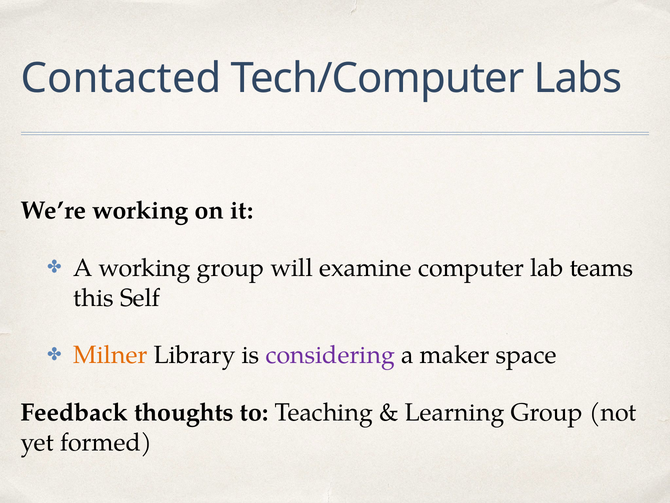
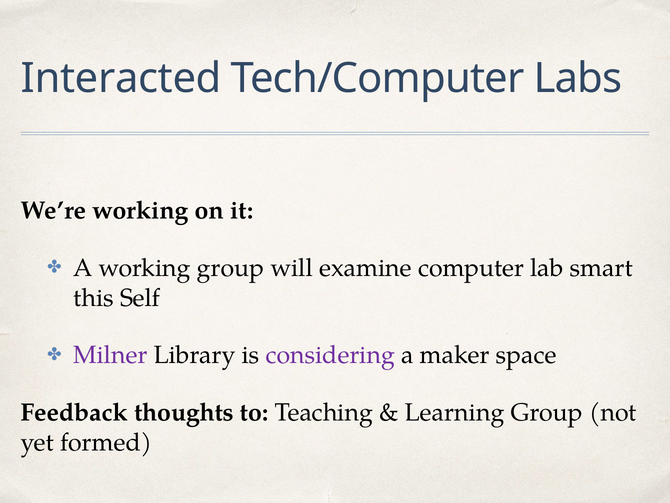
Contacted: Contacted -> Interacted
teams: teams -> smart
Milner colour: orange -> purple
